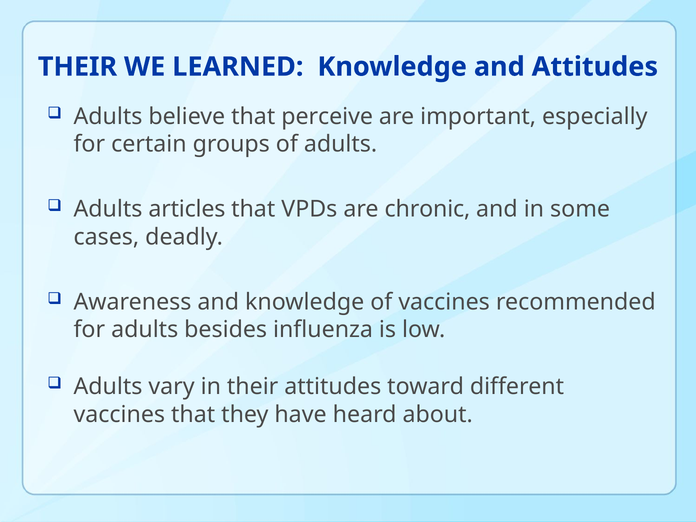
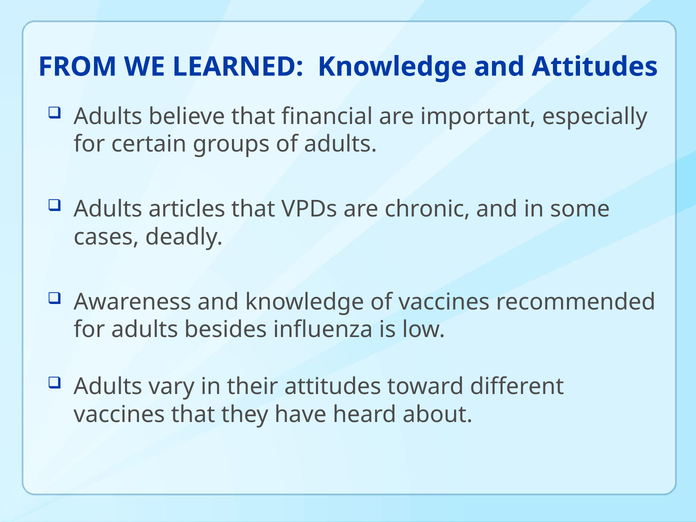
THEIR at (77, 67): THEIR -> FROM
perceive: perceive -> financial
